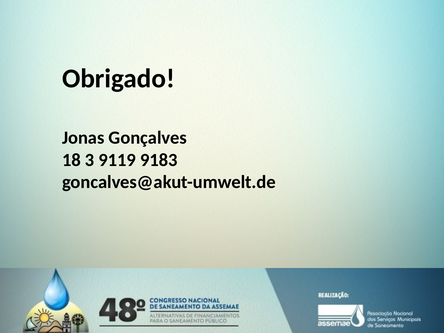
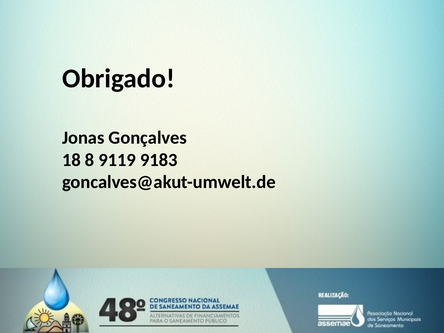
3: 3 -> 8
